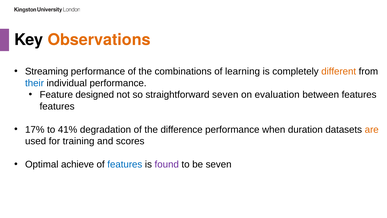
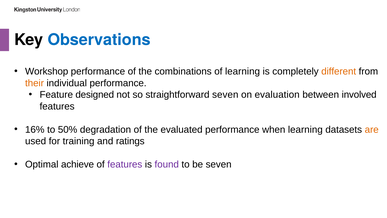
Observations colour: orange -> blue
Streaming: Streaming -> Workshop
their colour: blue -> orange
between features: features -> involved
17%: 17% -> 16%
41%: 41% -> 50%
difference: difference -> evaluated
when duration: duration -> learning
scores: scores -> ratings
features at (125, 164) colour: blue -> purple
